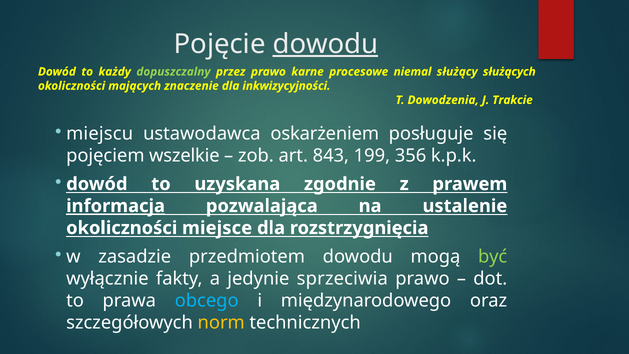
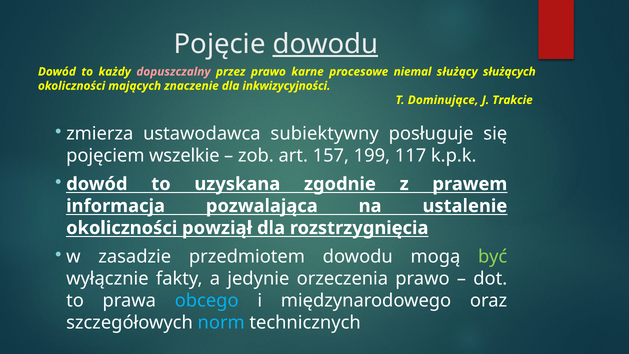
dopuszczalny colour: light green -> pink
Dowodzenia: Dowodzenia -> Dominujące
miejscu: miejscu -> zmierza
oskarżeniem: oskarżeniem -> subiektywny
843: 843 -> 157
356: 356 -> 117
informacja underline: present -> none
miejsce: miejsce -> powziął
sprzeciwia: sprzeciwia -> orzeczenia
norm colour: yellow -> light blue
